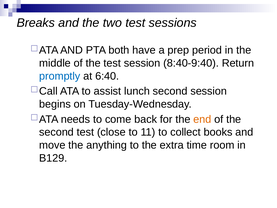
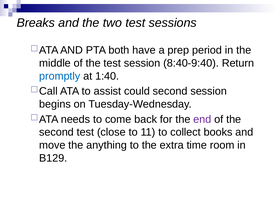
6:40: 6:40 -> 1:40
lunch: lunch -> could
end colour: orange -> purple
